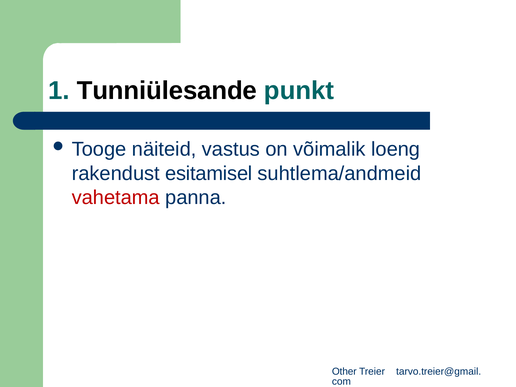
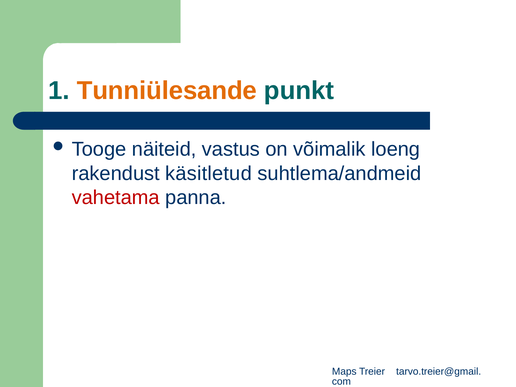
Tunniülesande colour: black -> orange
esitamisel: esitamisel -> käsitletud
Other: Other -> Maps
